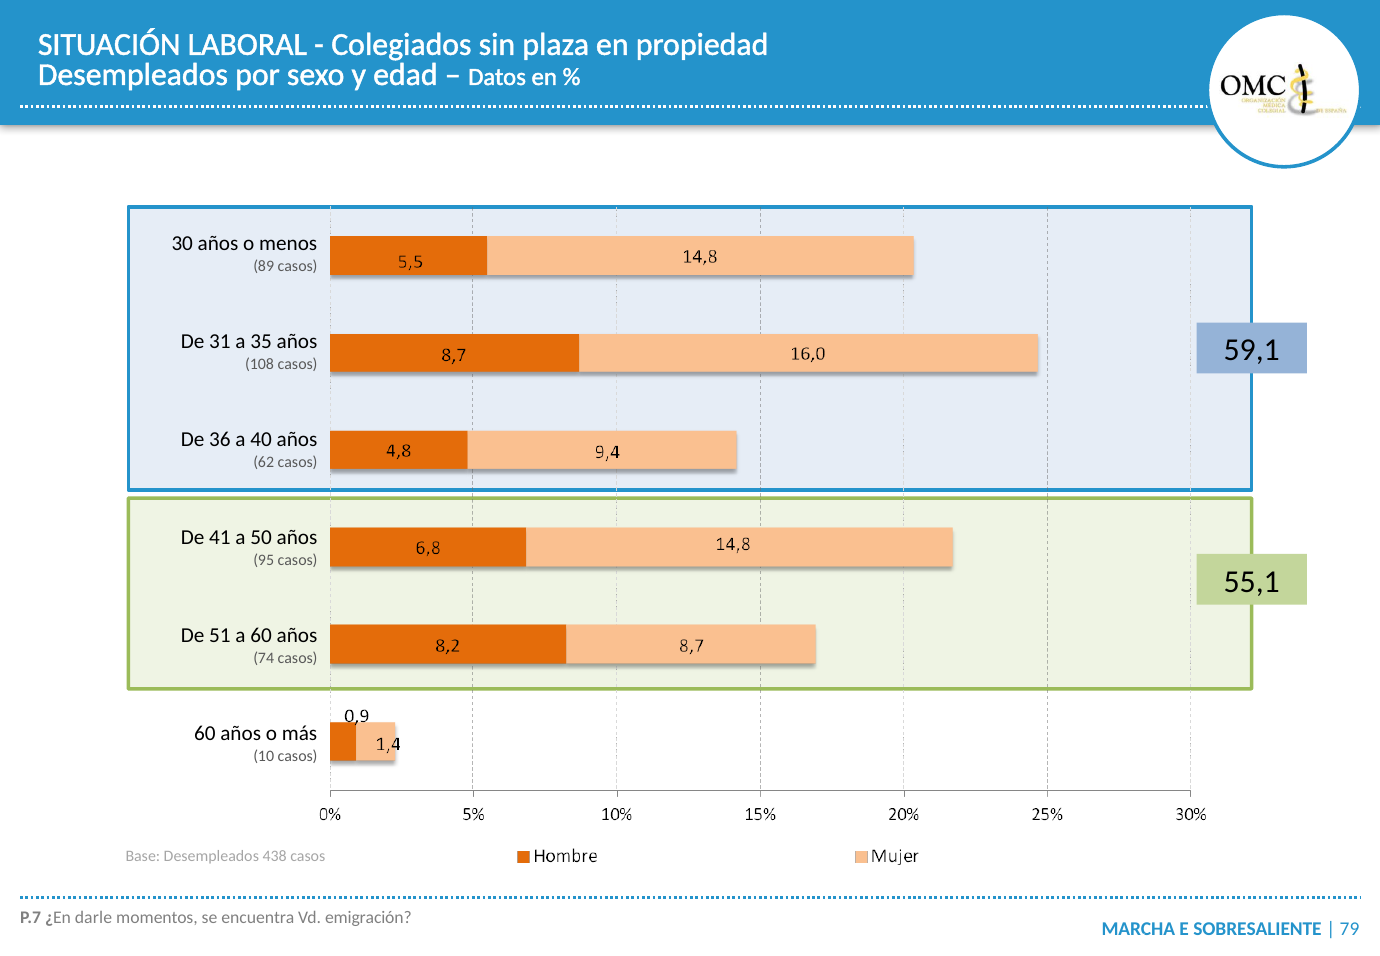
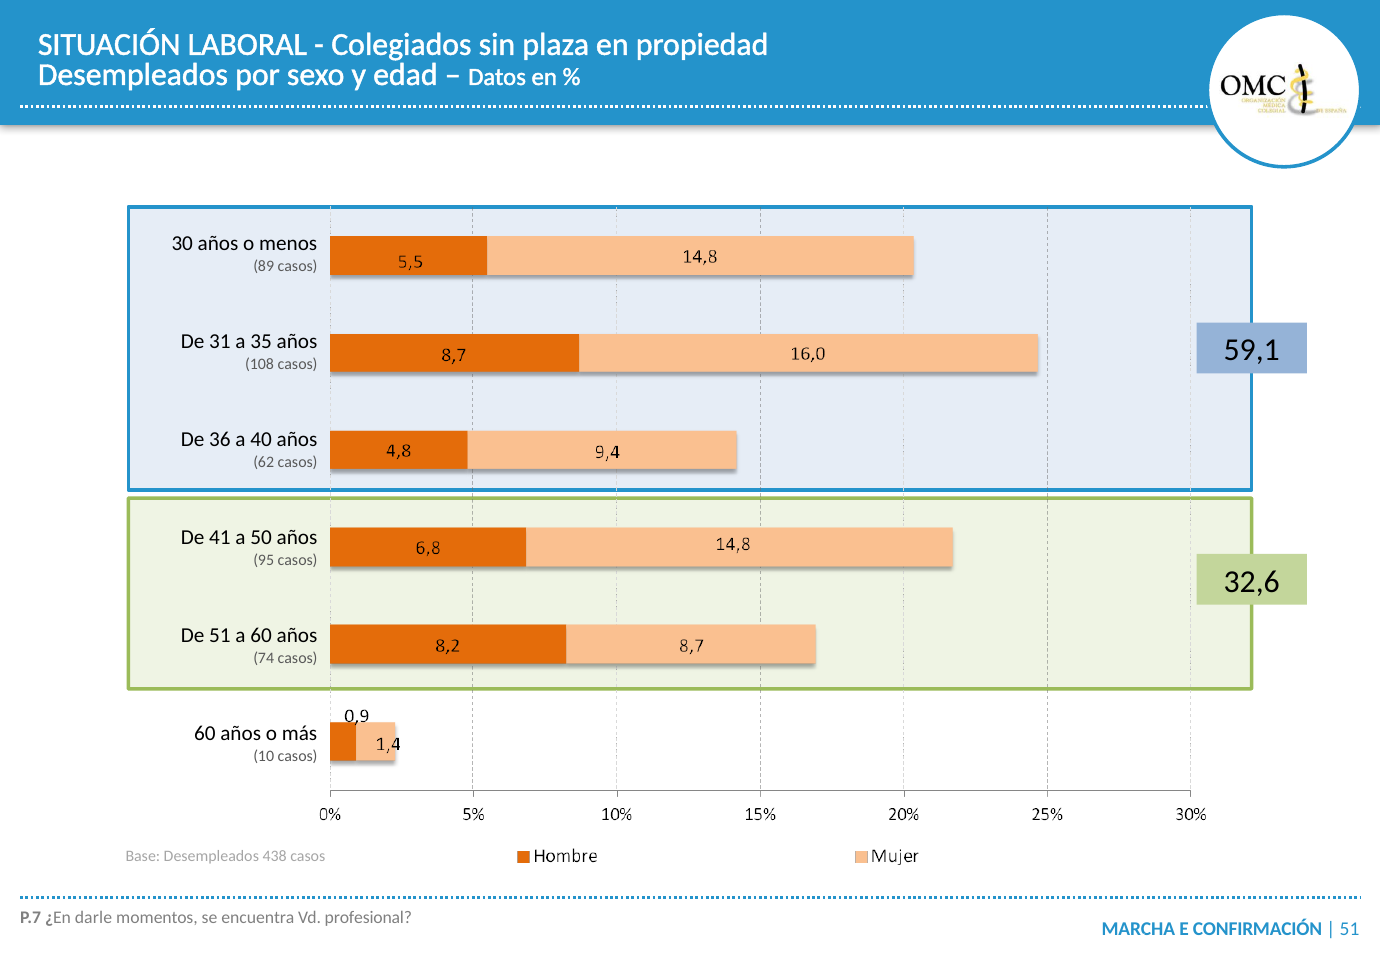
55,1: 55,1 -> 32,6
emigración: emigración -> profesional
SOBRESALIENTE: SOBRESALIENTE -> CONFIRMACIÓN
79 at (1350, 928): 79 -> 51
86: 86 -> 55
